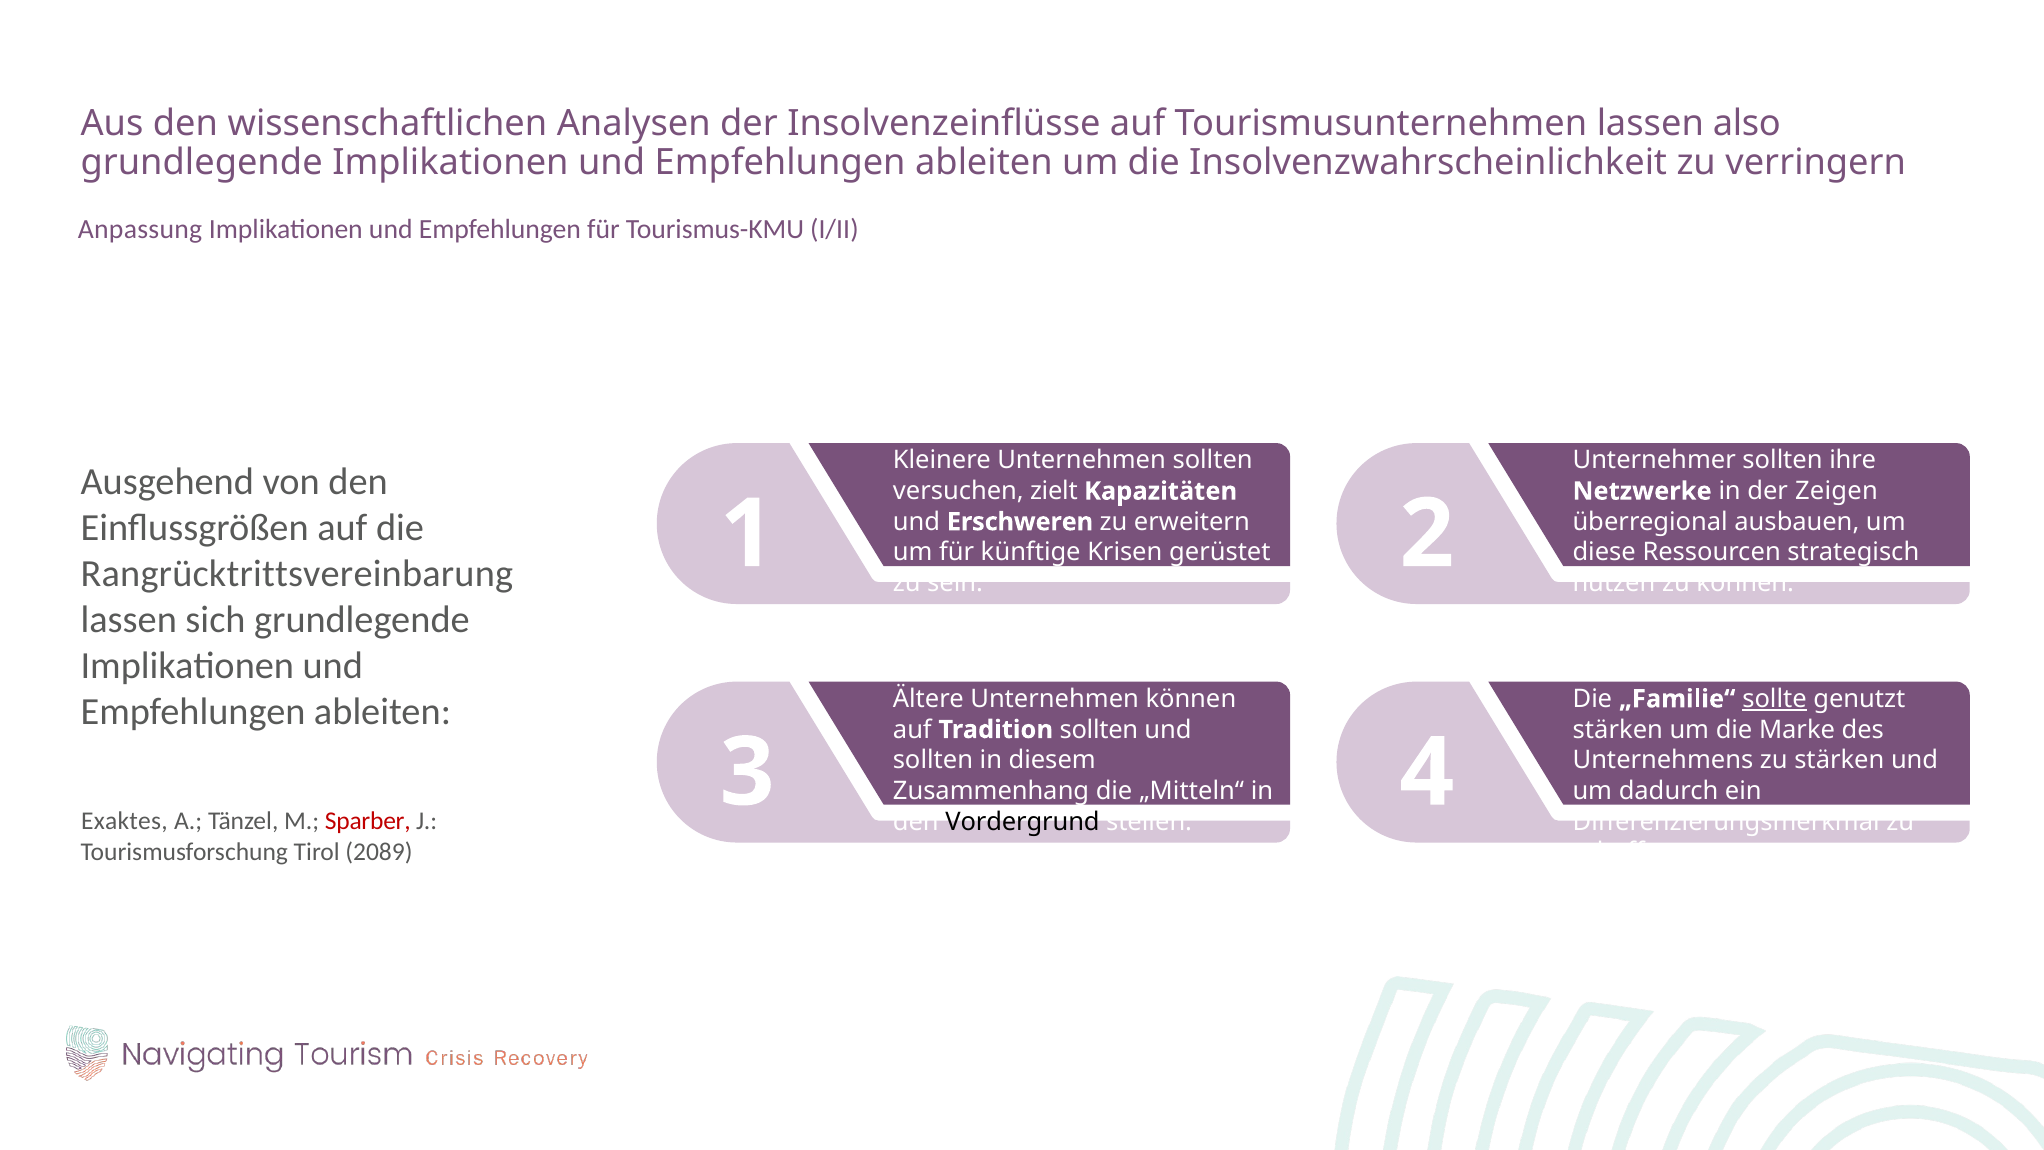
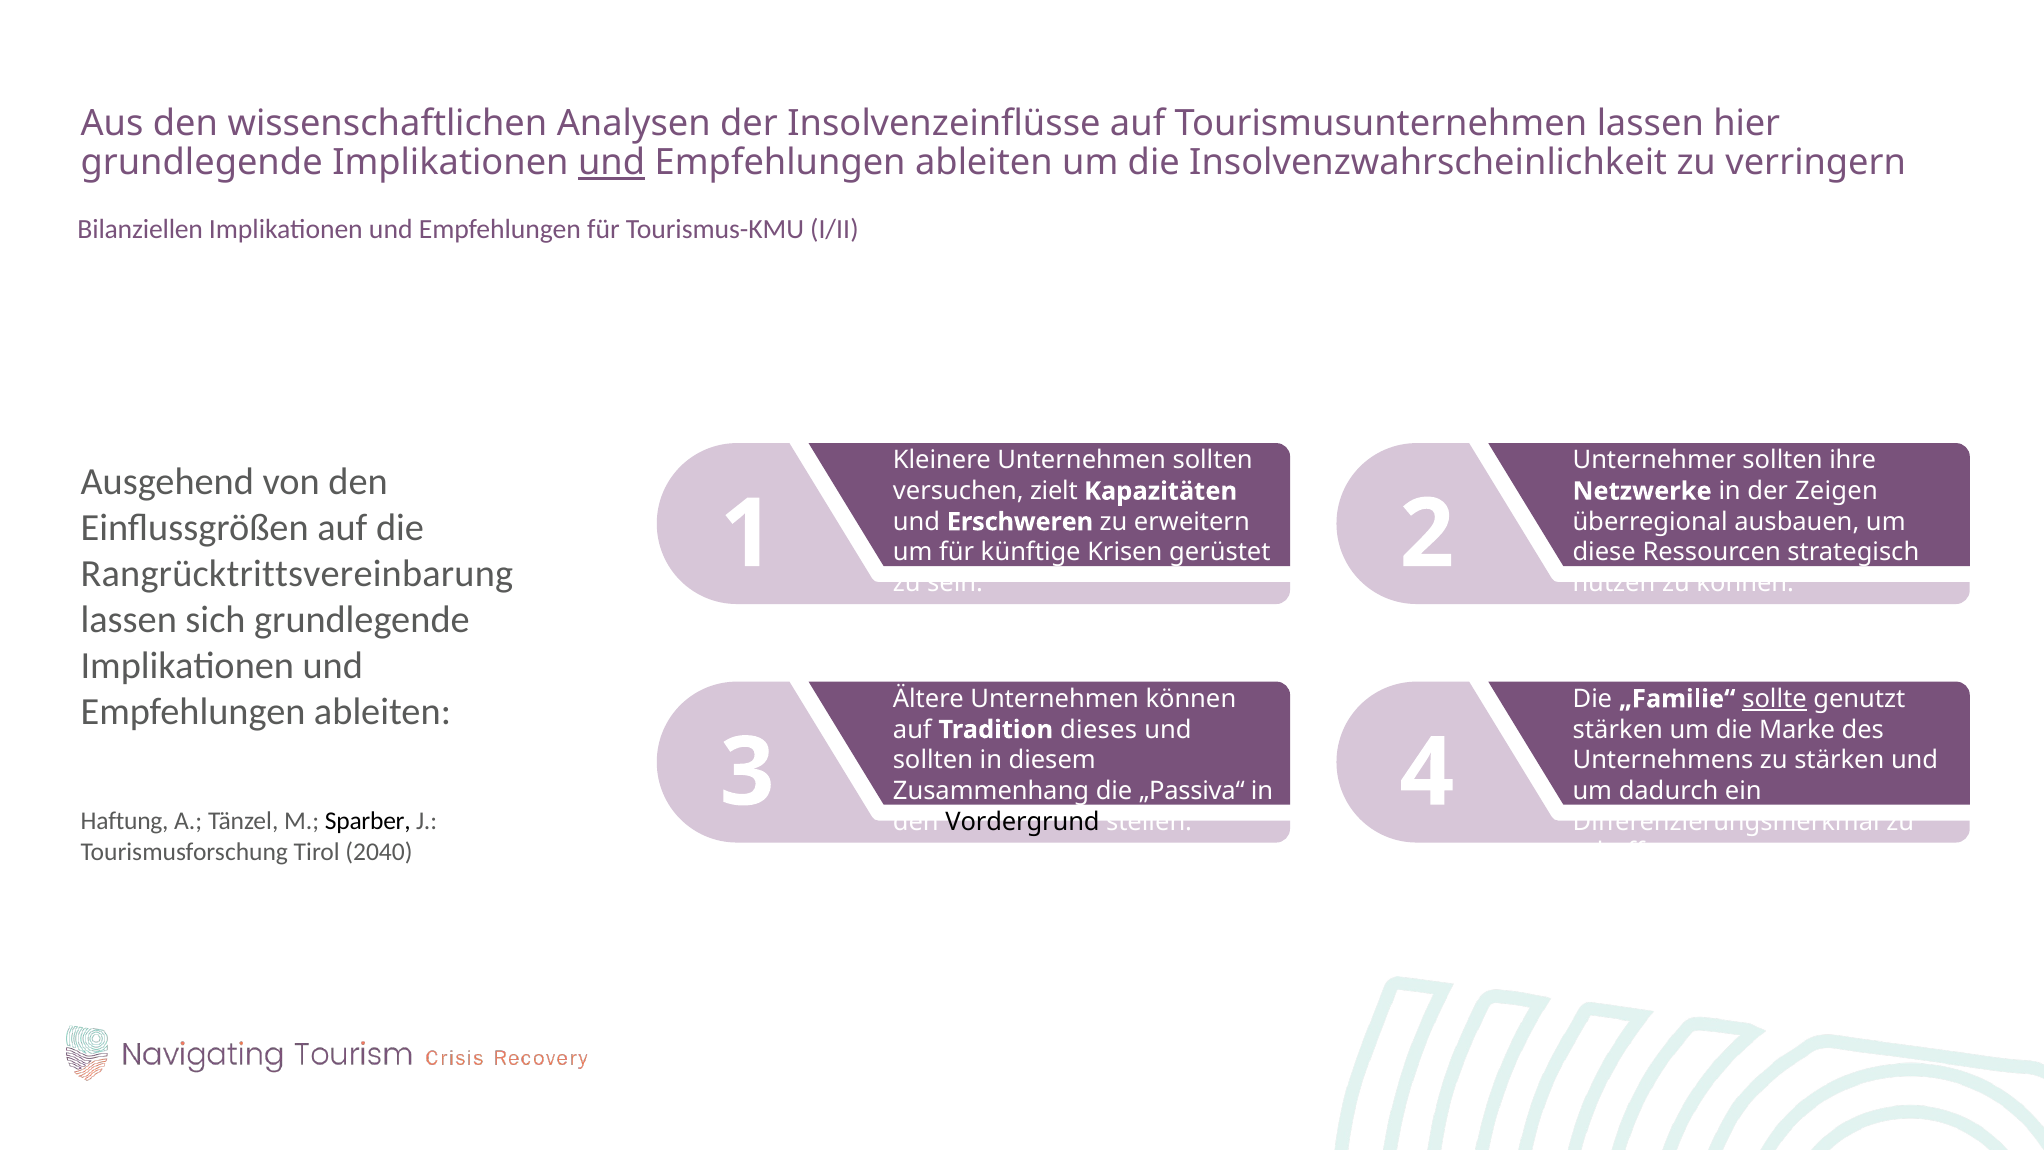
also: also -> hier
und at (612, 163) underline: none -> present
Anpassung: Anpassung -> Bilanziellen
Tradition sollten: sollten -> dieses
„Mitteln“: „Mitteln“ -> „Passiva“
Exaktes: Exaktes -> Haftung
Sparber colour: red -> black
2089: 2089 -> 2040
